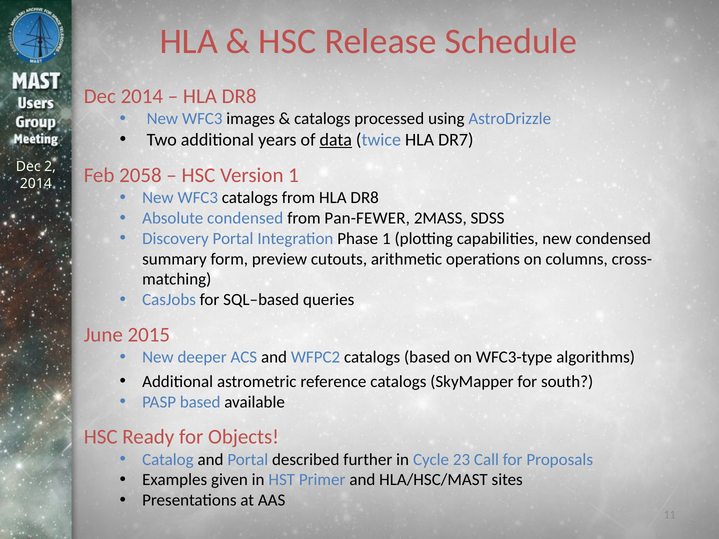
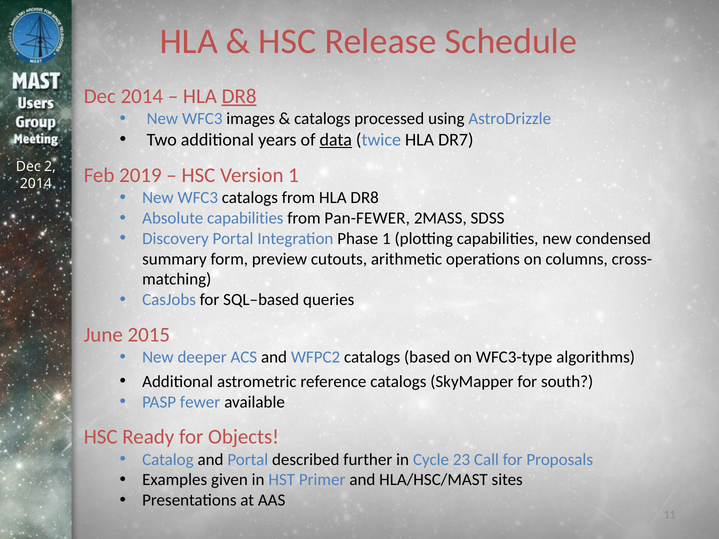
DR8 at (239, 96) underline: none -> present
2058: 2058 -> 2019
Absolute condensed: condensed -> capabilities
PASP based: based -> fewer
